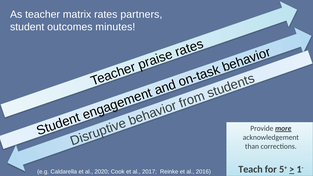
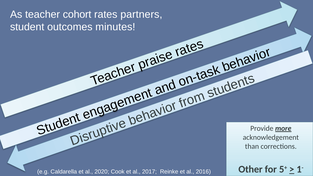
matrix: matrix -> cohort
Teach: Teach -> Other
